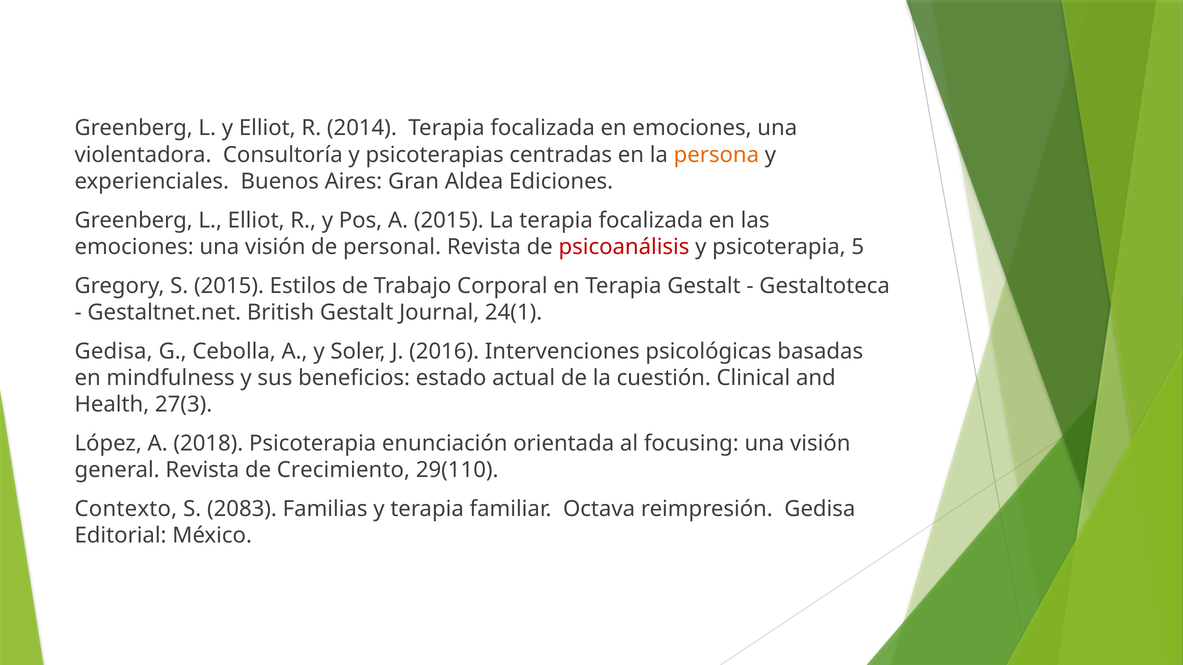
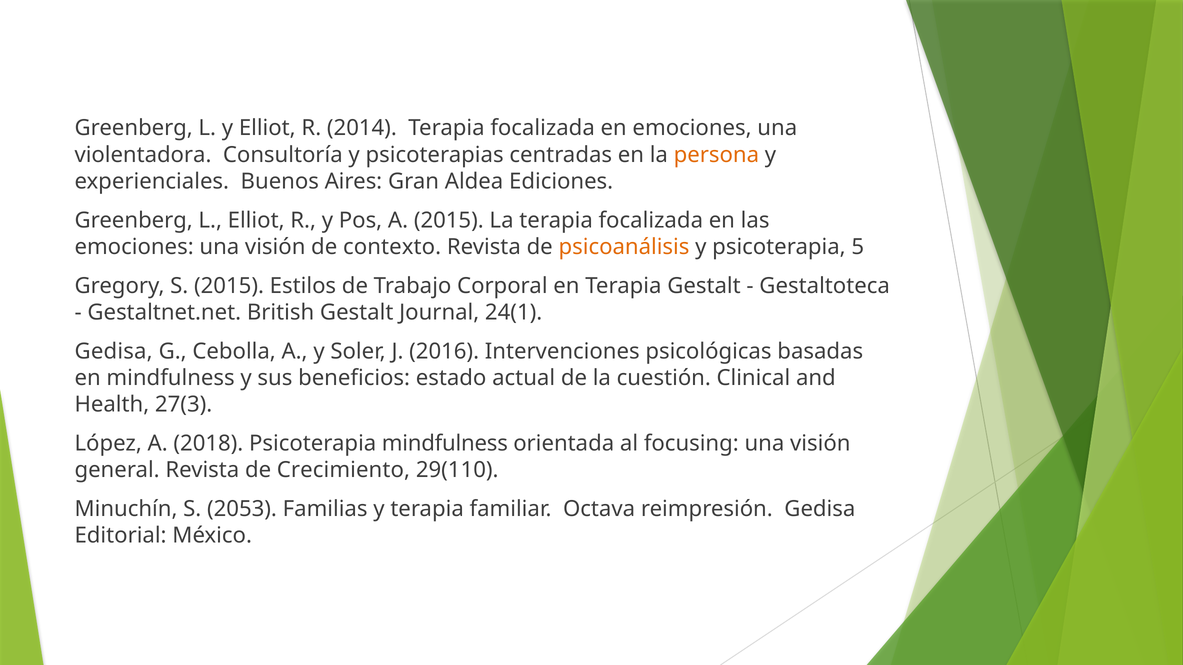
personal: personal -> contexto
psicoanálisis colour: red -> orange
Psicoterapia enunciación: enunciación -> mindfulness
Contexto: Contexto -> Minuchín
2083: 2083 -> 2053
